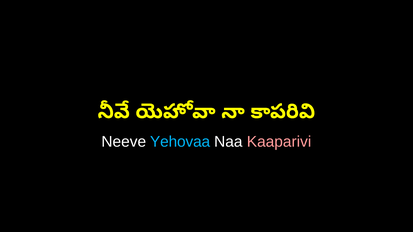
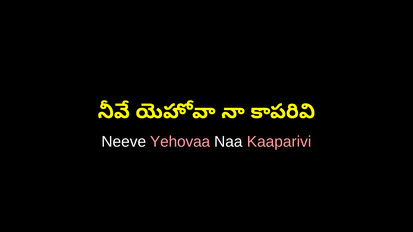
Yehovaa colour: light blue -> pink
